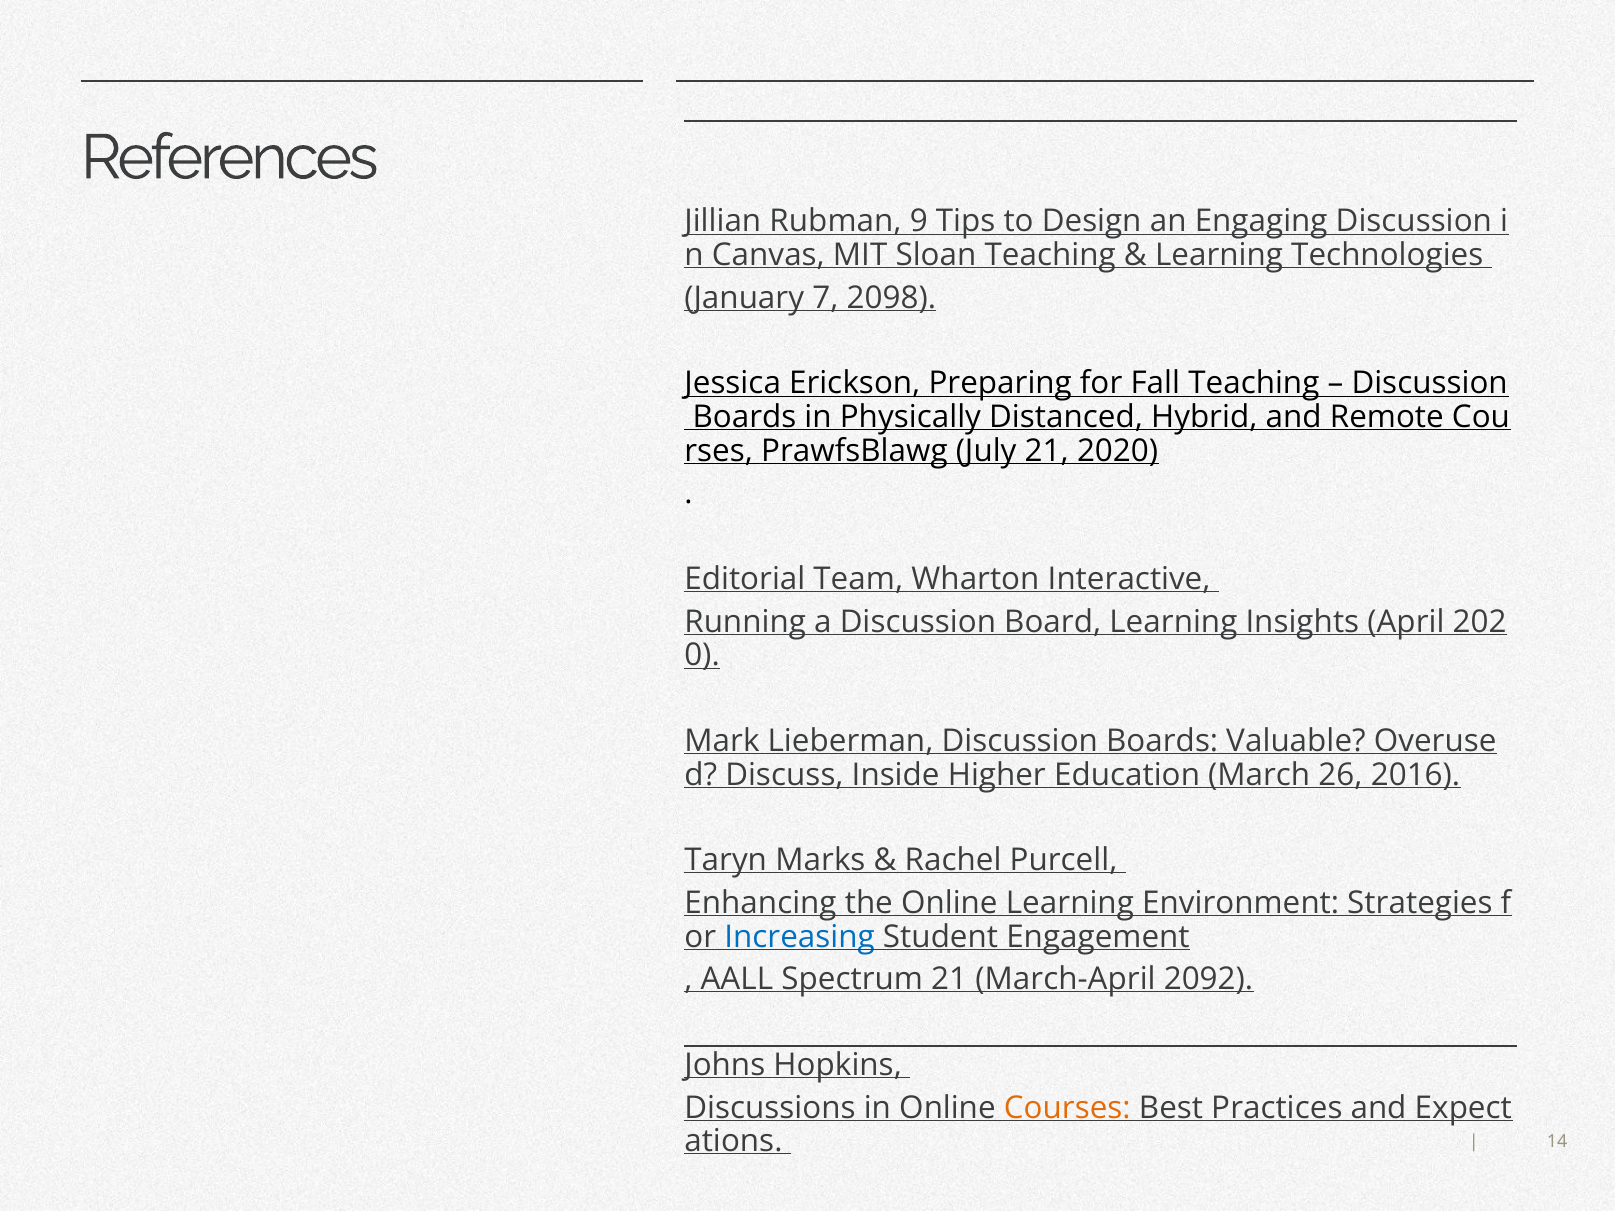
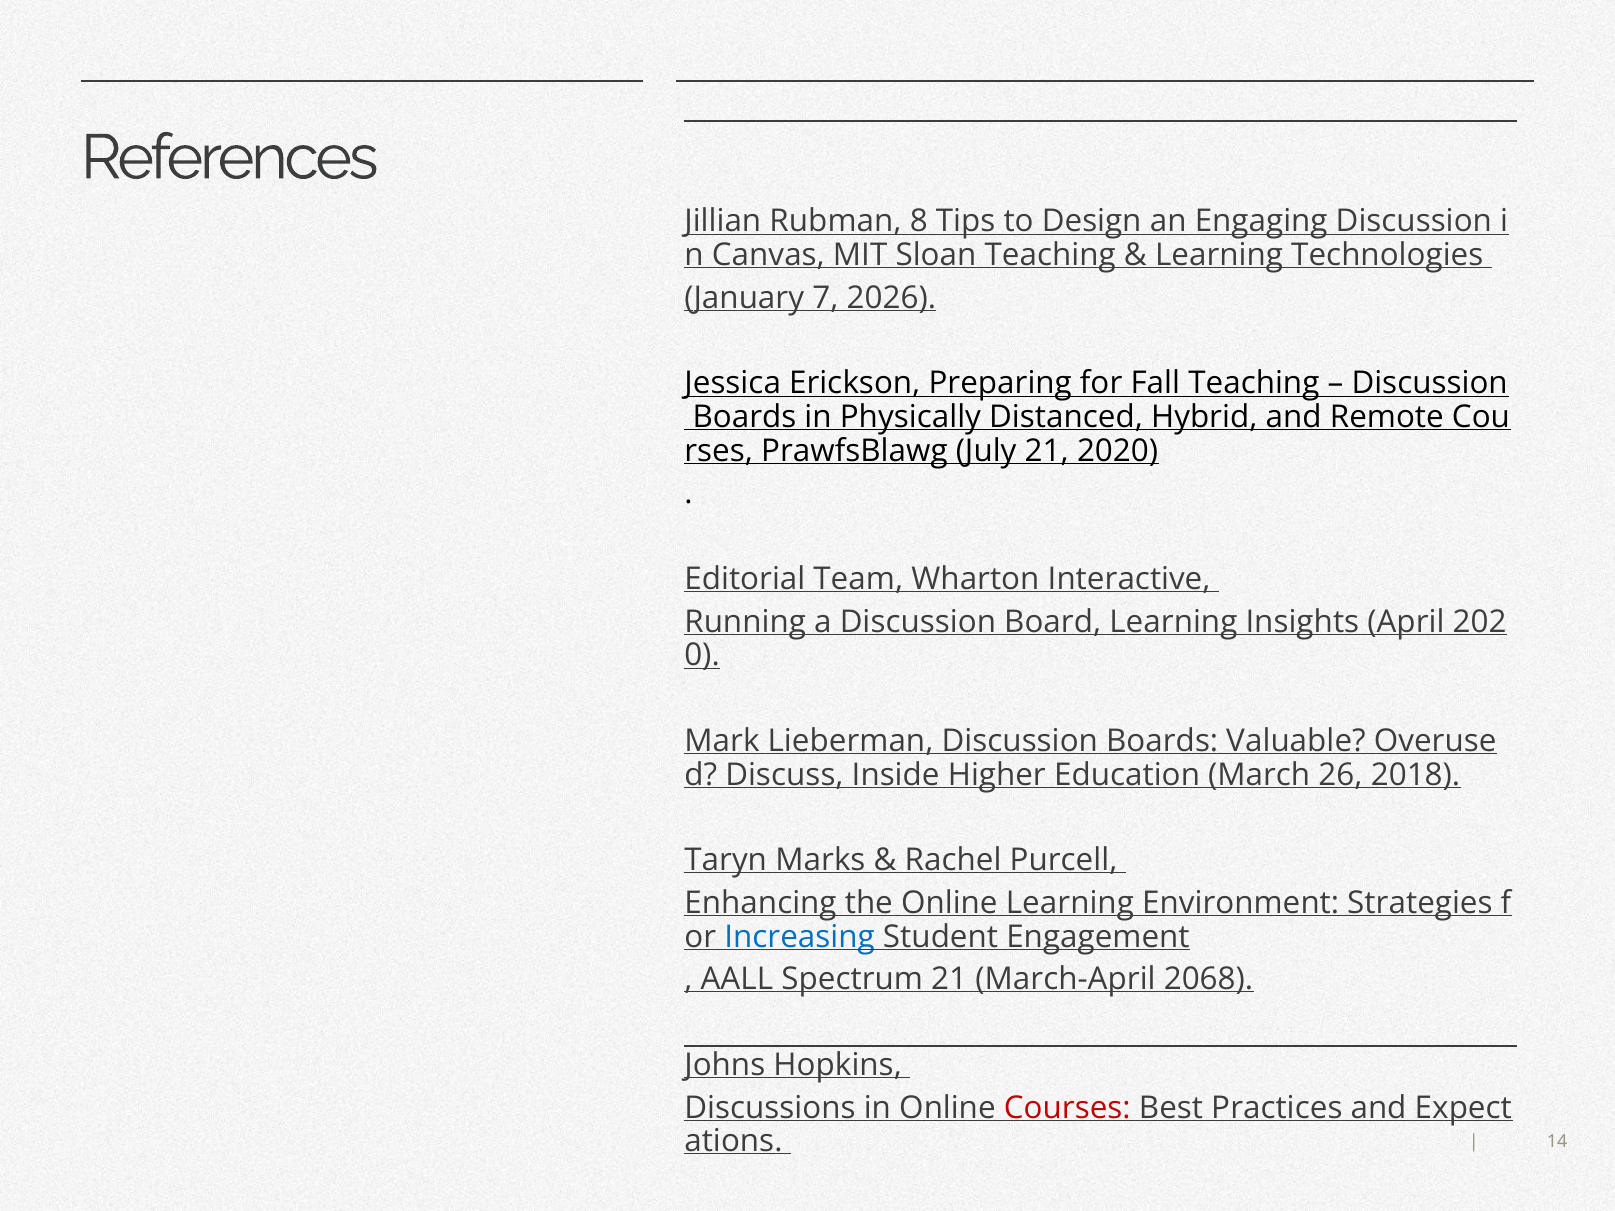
9: 9 -> 8
2098: 2098 -> 2026
2016: 2016 -> 2018
2092: 2092 -> 2068
Courses colour: orange -> red
